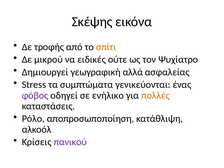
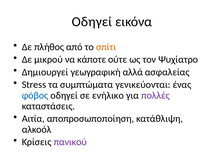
Σκέψης at (92, 22): Σκέψης -> Οδηγεί
τροφής: τροφής -> πλήθος
ειδικές: ειδικές -> κάποτε
φόβος colour: purple -> blue
πολλές colour: orange -> purple
Ρόλο: Ρόλο -> Αιτία
